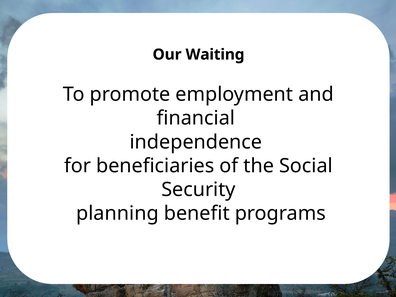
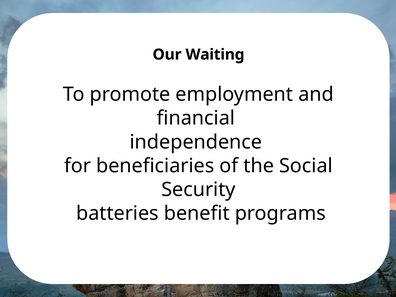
planning: planning -> batteries
